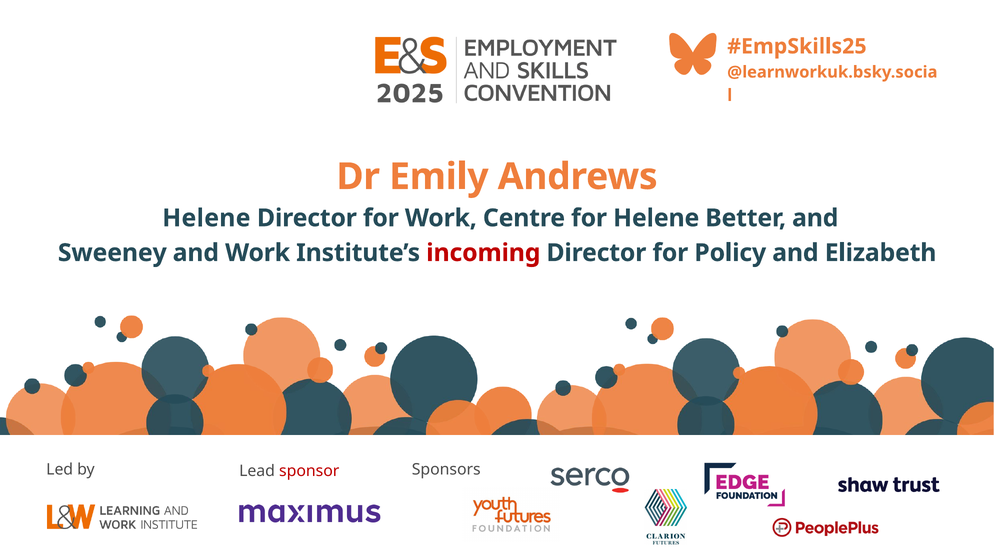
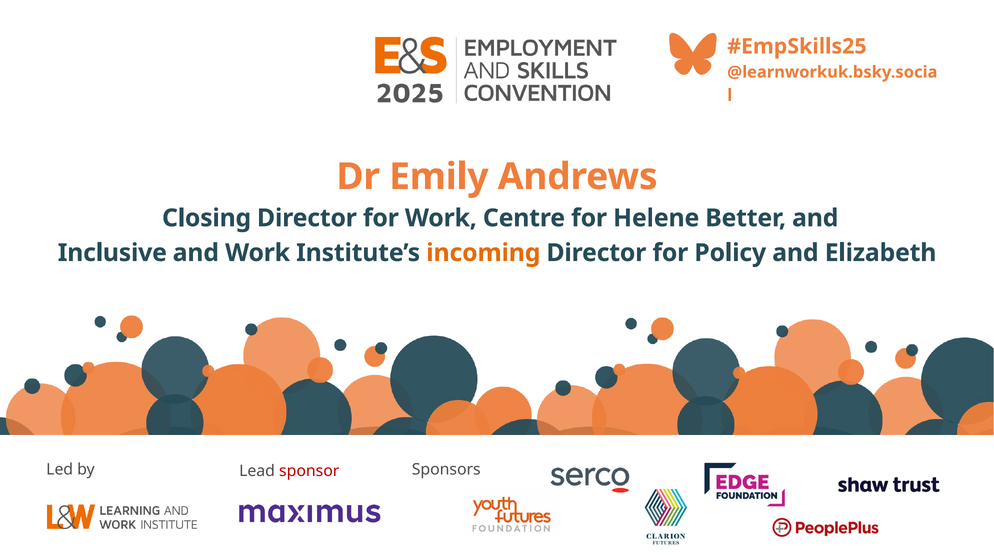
Helene at (206, 218): Helene -> Closing
Sweeney: Sweeney -> Inclusive
incoming colour: red -> orange
